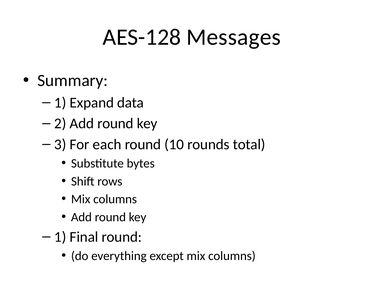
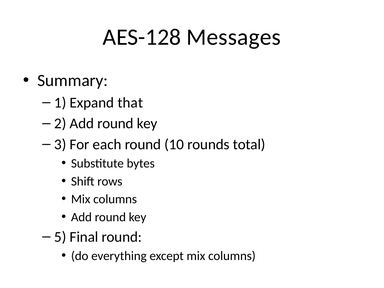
data: data -> that
1 at (60, 237): 1 -> 5
